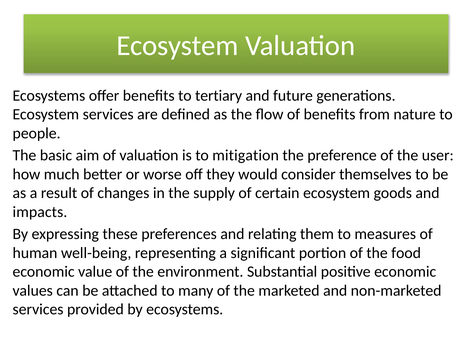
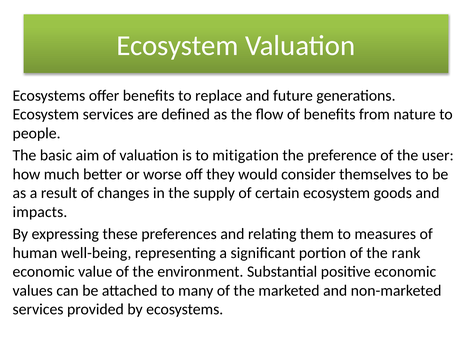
tertiary: tertiary -> replace
food: food -> rank
